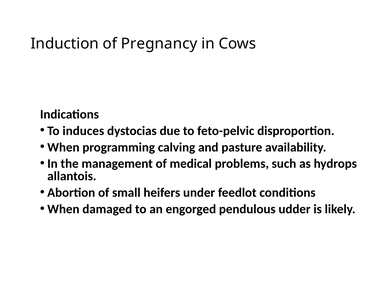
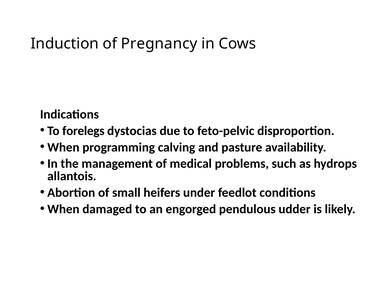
induces: induces -> forelegs
